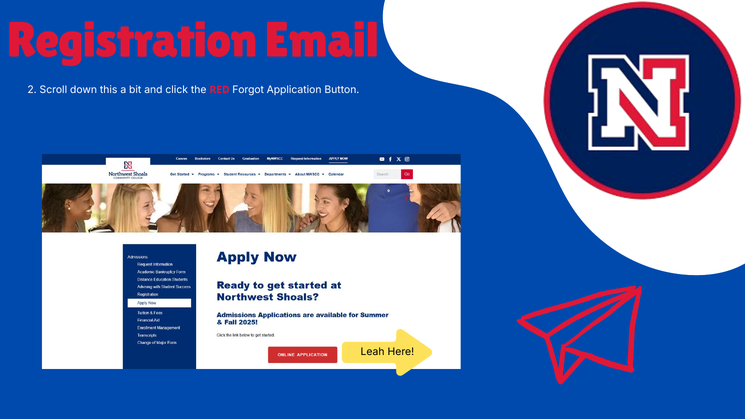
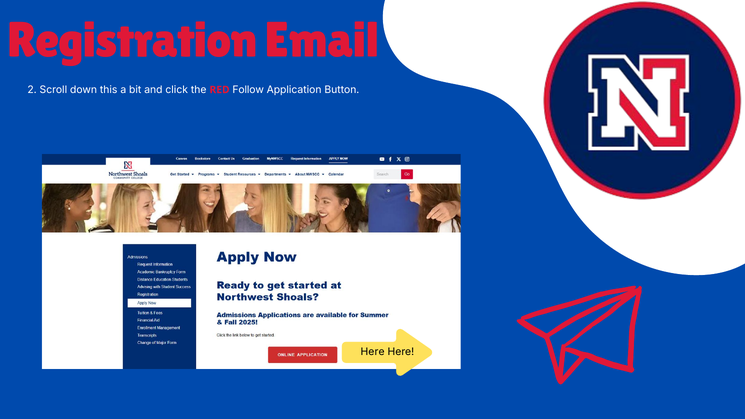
Forgot: Forgot -> Follow
Leah at (373, 352): Leah -> Here
